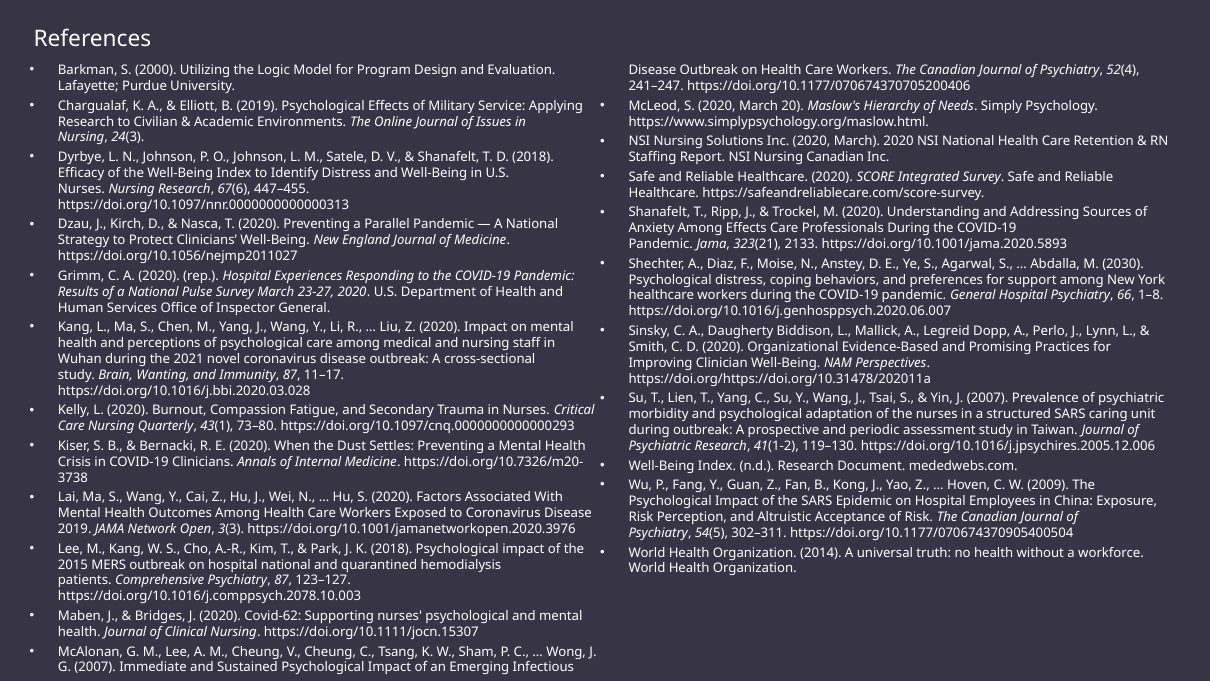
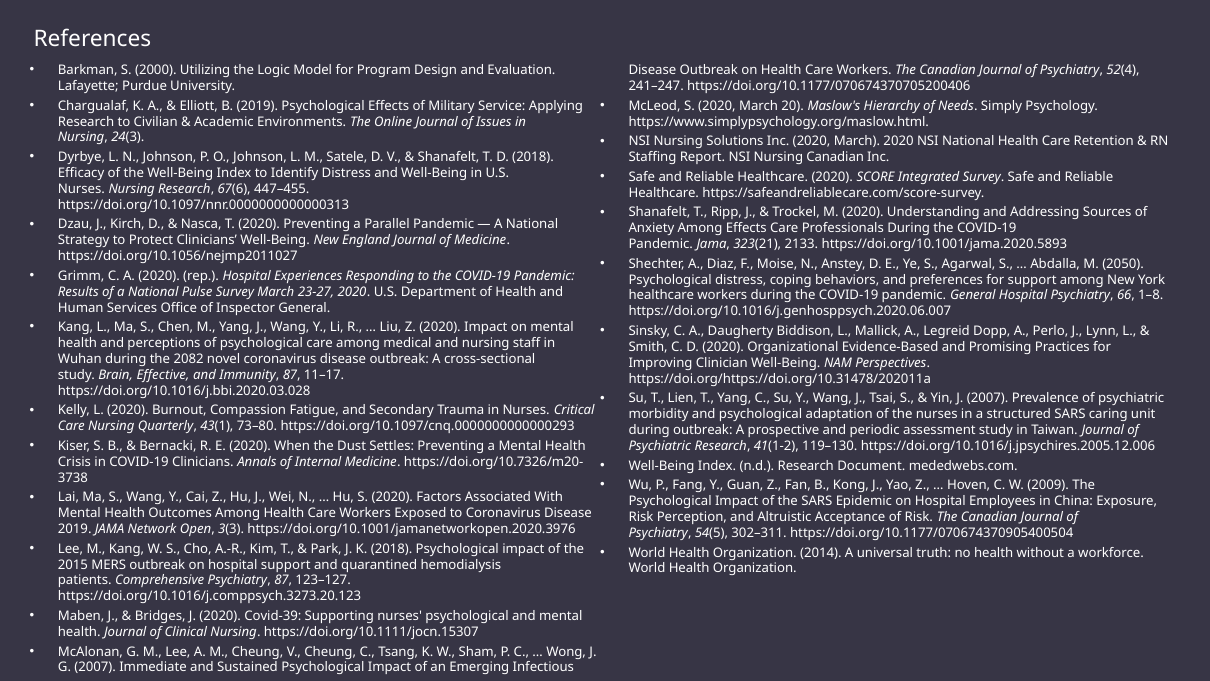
2030: 2030 -> 2050
2021: 2021 -> 2082
Wanting: Wanting -> Effective
hospital national: national -> support
https://doi.org/10.1016/j.comppsych.2078.10.003: https://doi.org/10.1016/j.comppsych.2078.10.003 -> https://doi.org/10.1016/j.comppsych.3273.20.123
Covid‐62: Covid‐62 -> Covid‐39
